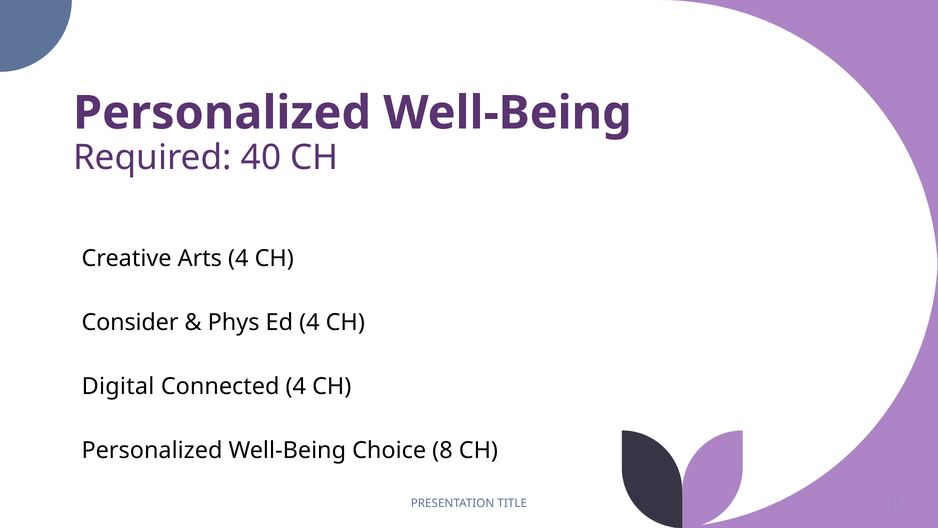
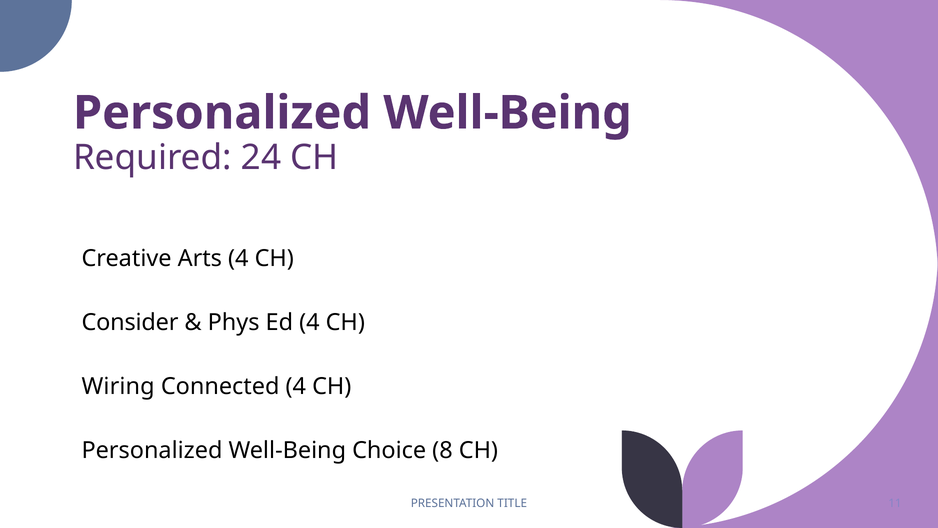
40: 40 -> 24
Digital: Digital -> Wiring
